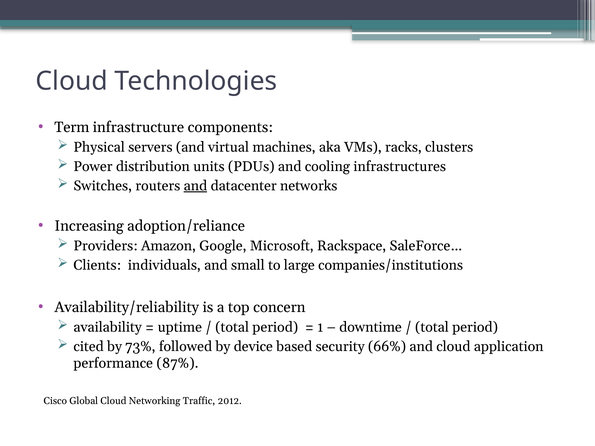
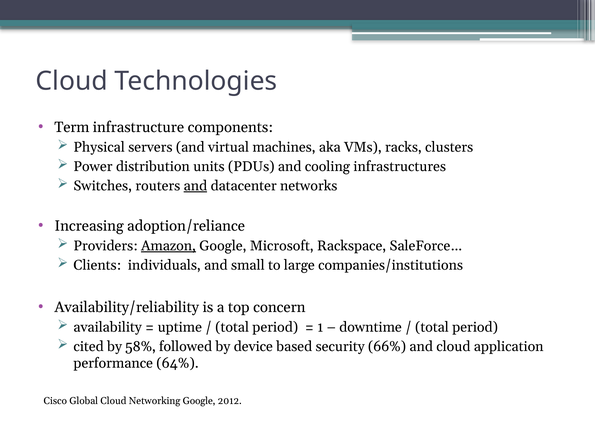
Amazon underline: none -> present
73%: 73% -> 58%
87%: 87% -> 64%
Networking Traffic: Traffic -> Google
